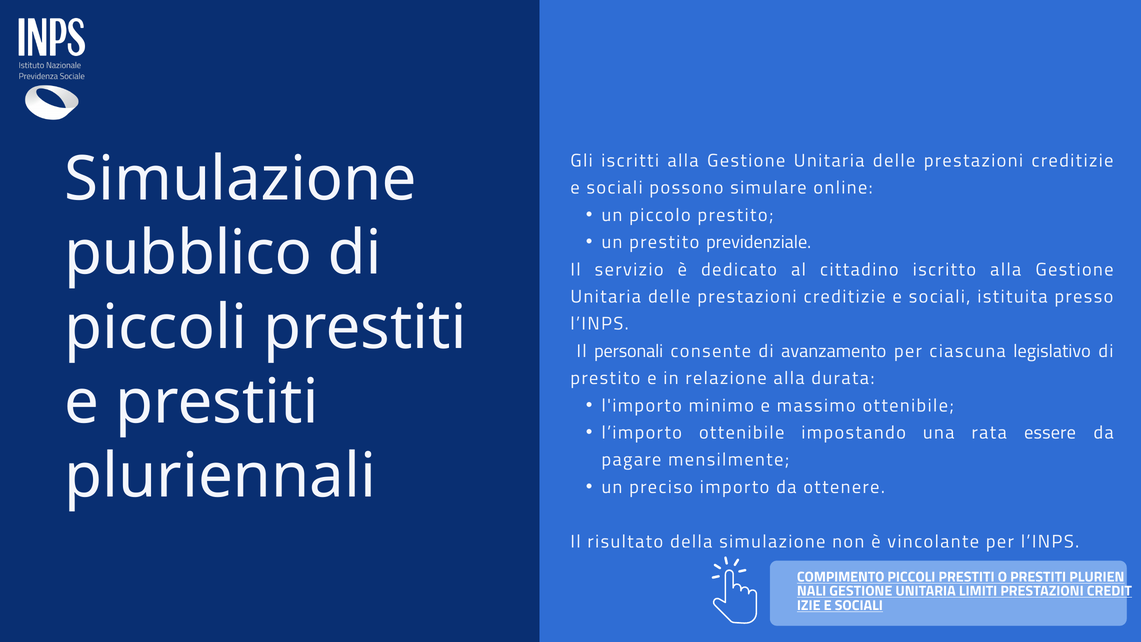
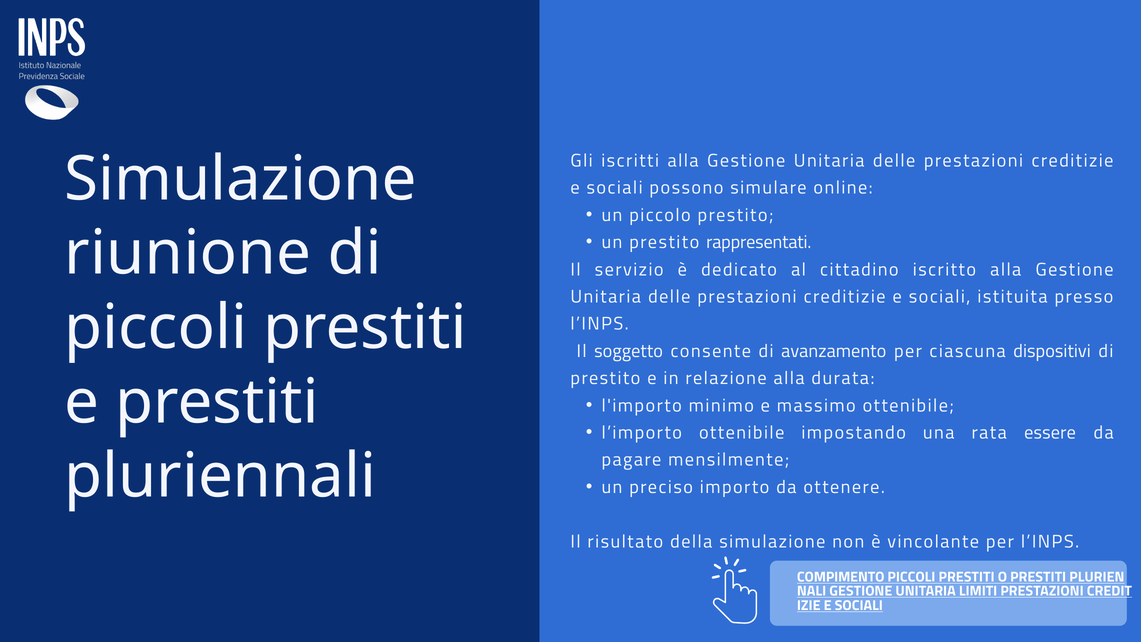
previdenziale: previdenziale -> rappresentati
pubblico: pubblico -> riunione
personali: personali -> soggetto
legislativo: legislativo -> dispositivi
